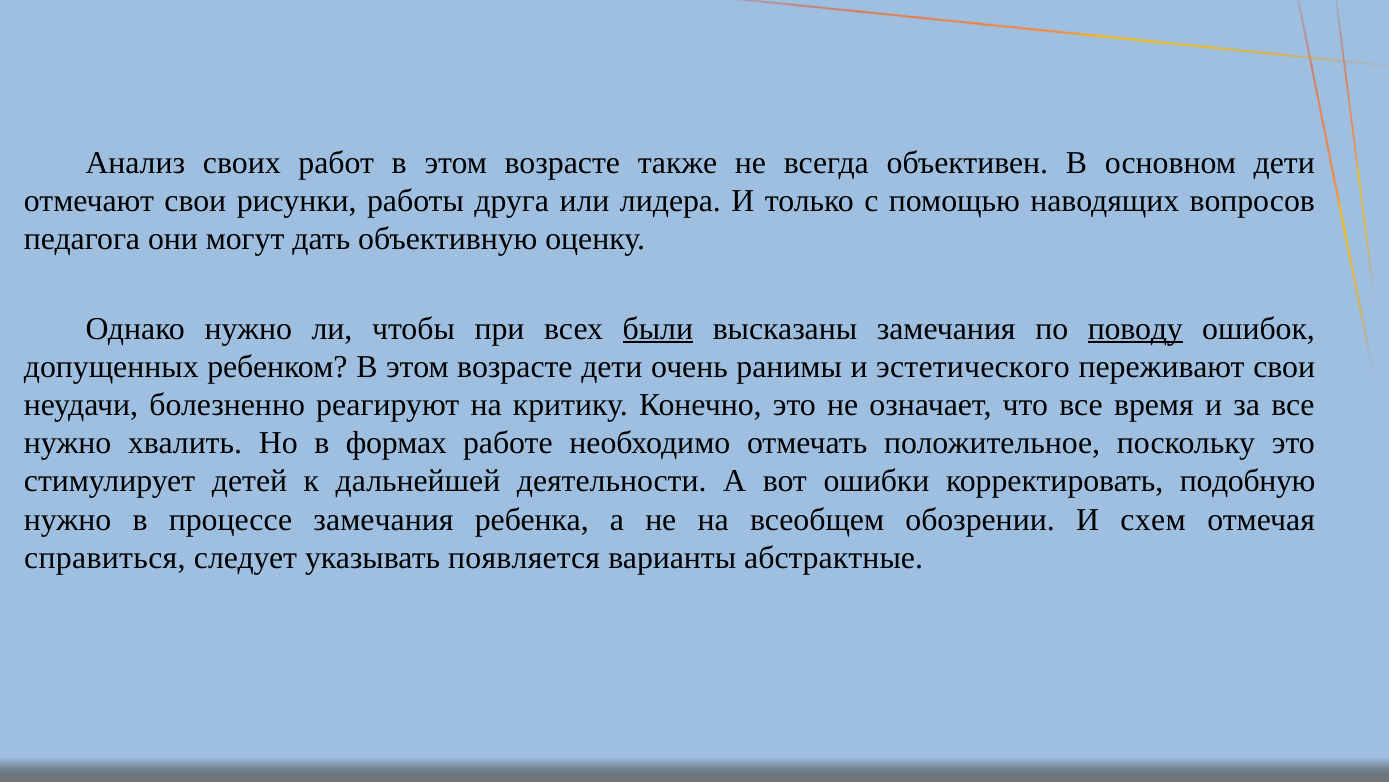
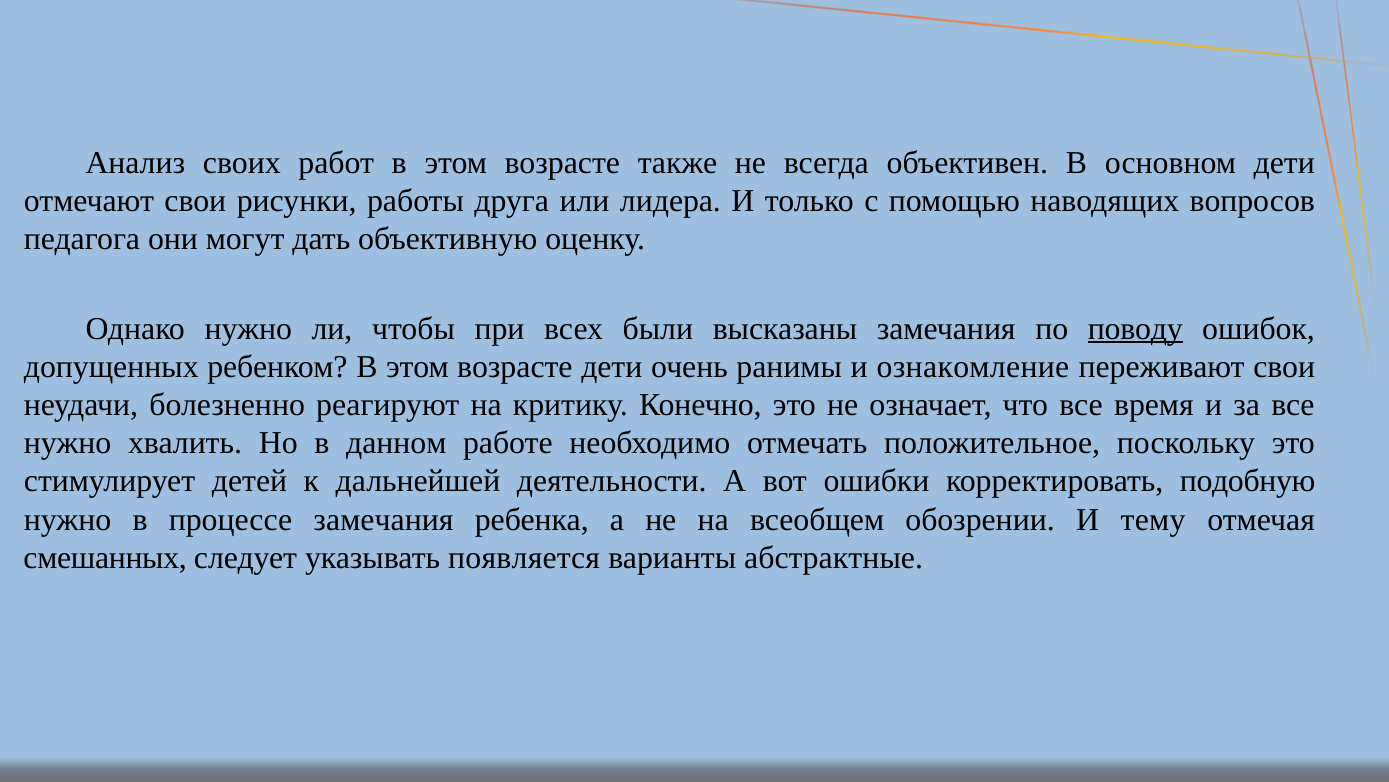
были underline: present -> none
эстетического: эстетического -> ознакомление
формах: формах -> данном
схем: схем -> тему
справиться: справиться -> смешанных
